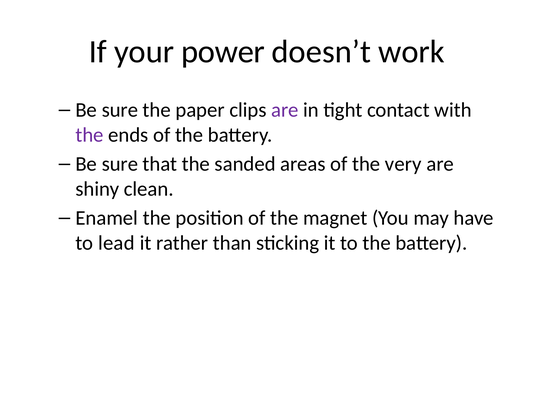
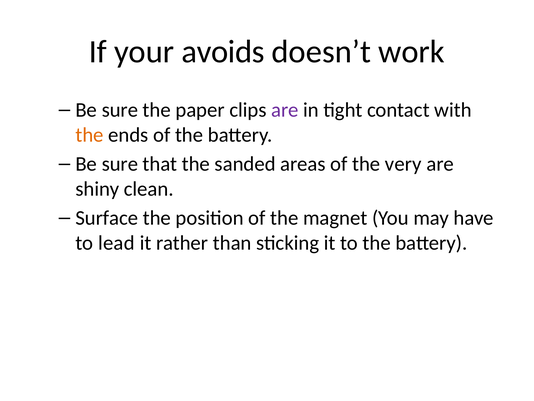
power: power -> avoids
the at (90, 135) colour: purple -> orange
Enamel: Enamel -> Surface
